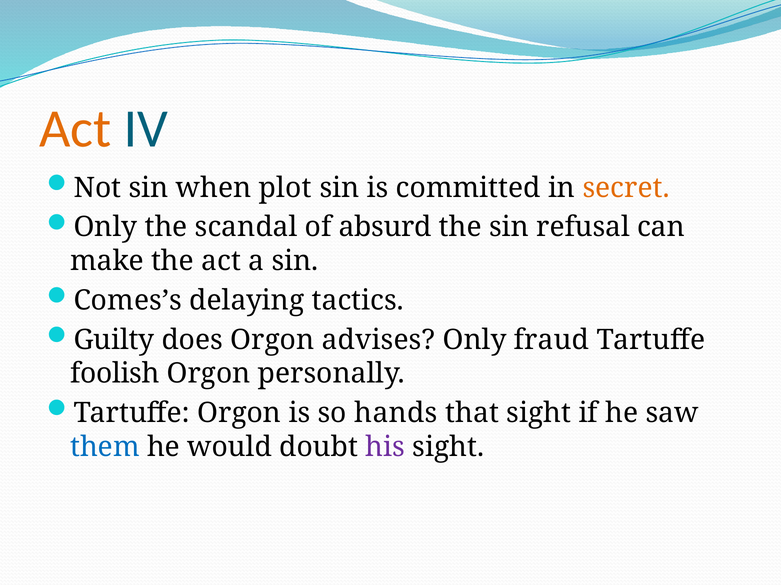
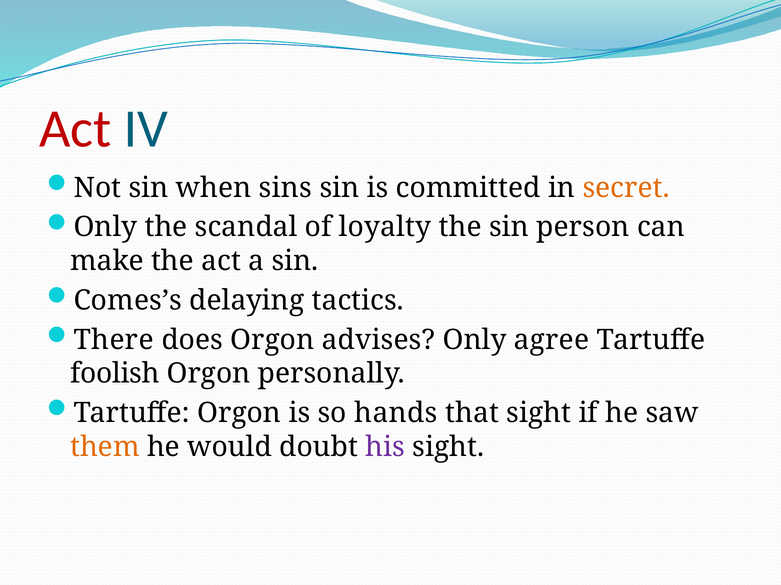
Act at (75, 129) colour: orange -> red
plot: plot -> sins
absurd: absurd -> loyalty
refusal: refusal -> person
Guilty: Guilty -> There
fraud: fraud -> agree
them colour: blue -> orange
